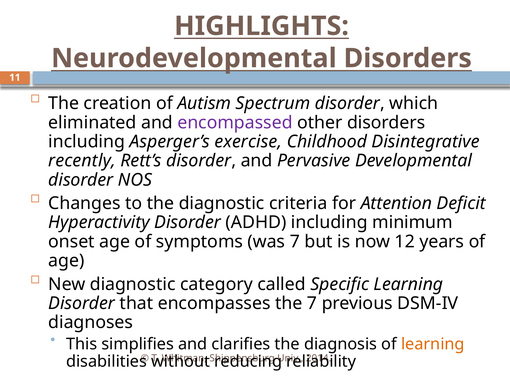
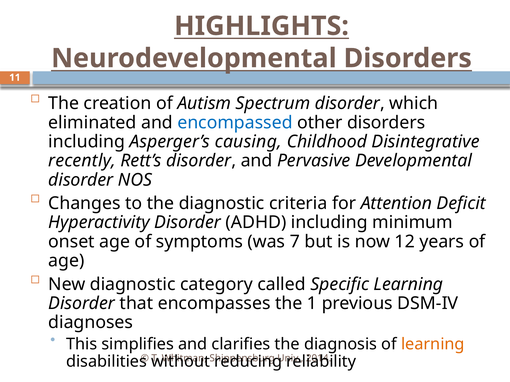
encompassed colour: purple -> blue
exercise: exercise -> causing
the 7: 7 -> 1
